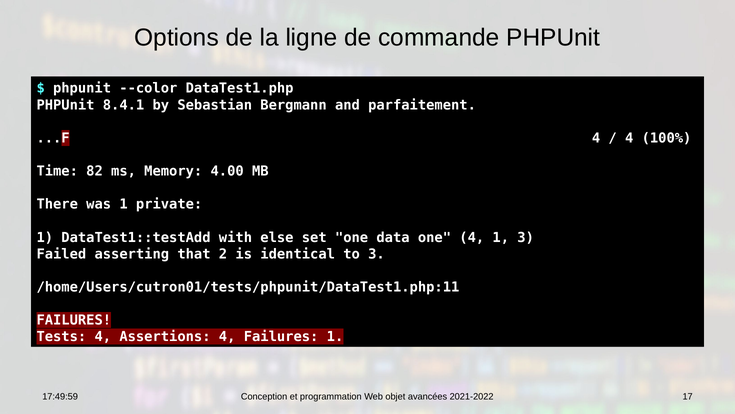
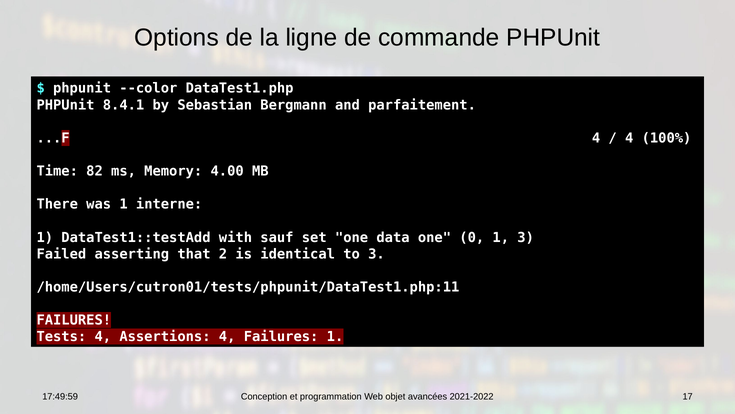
private: private -> interne
else: else -> sauf
one 4: 4 -> 0
